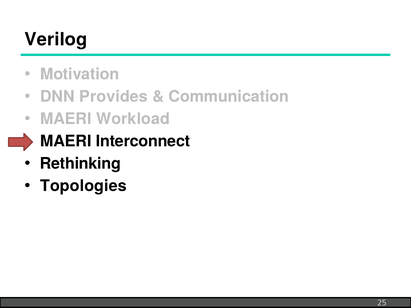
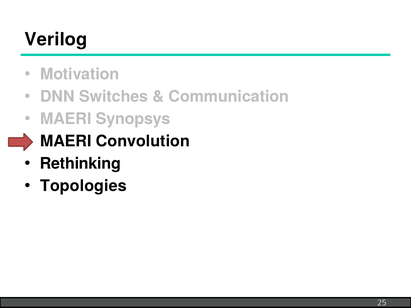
Provides: Provides -> Switches
Workload: Workload -> Synopsys
Interconnect: Interconnect -> Convolution
